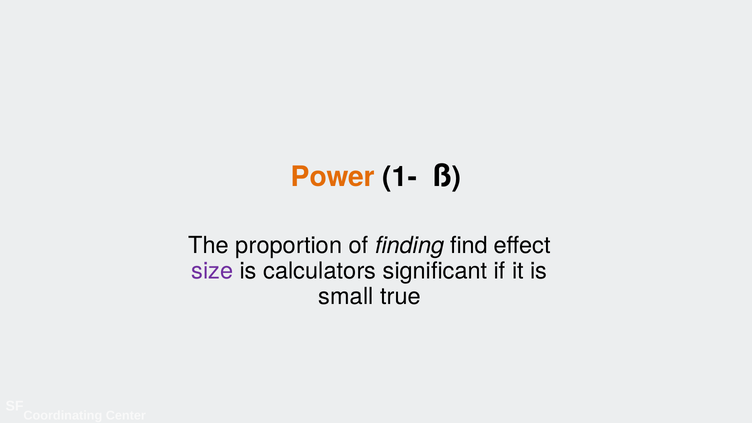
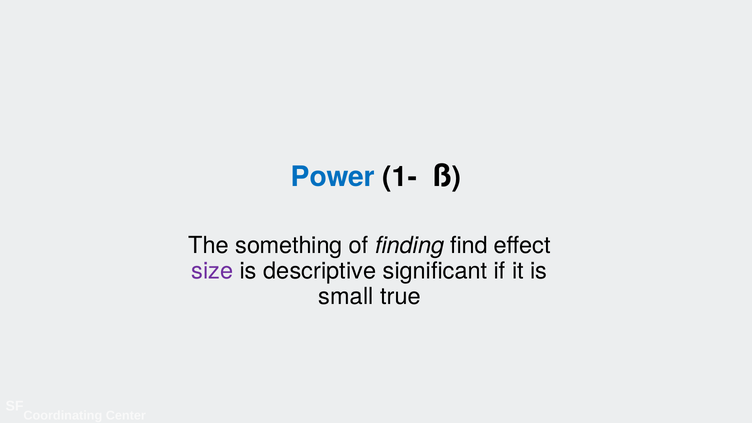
Power colour: orange -> blue
proportion: proportion -> something
calculators: calculators -> descriptive
